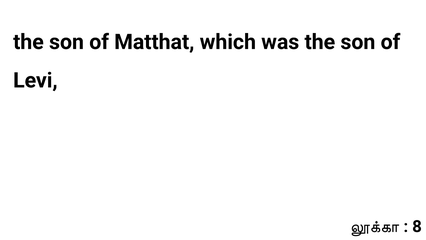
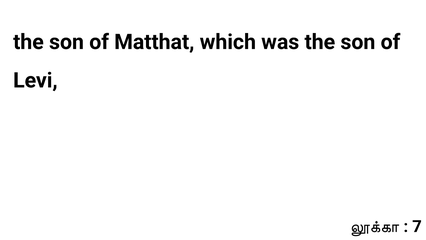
8: 8 -> 7
